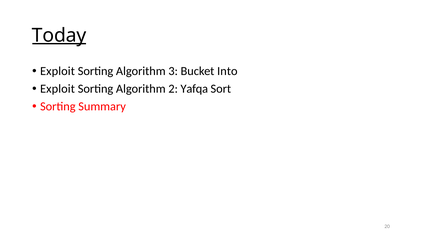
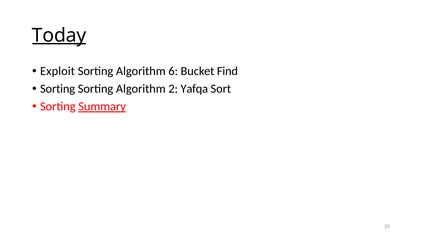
3: 3 -> 6
Into: Into -> Find
Exploit at (57, 89): Exploit -> Sorting
Summary underline: none -> present
